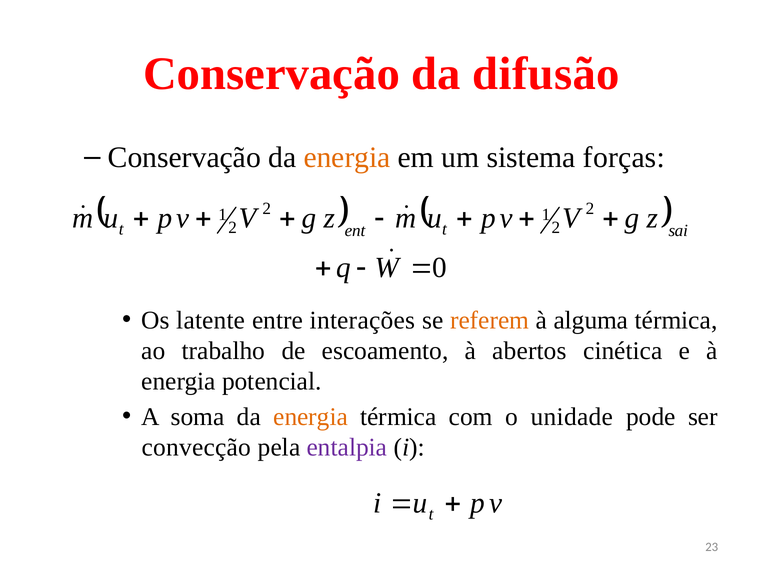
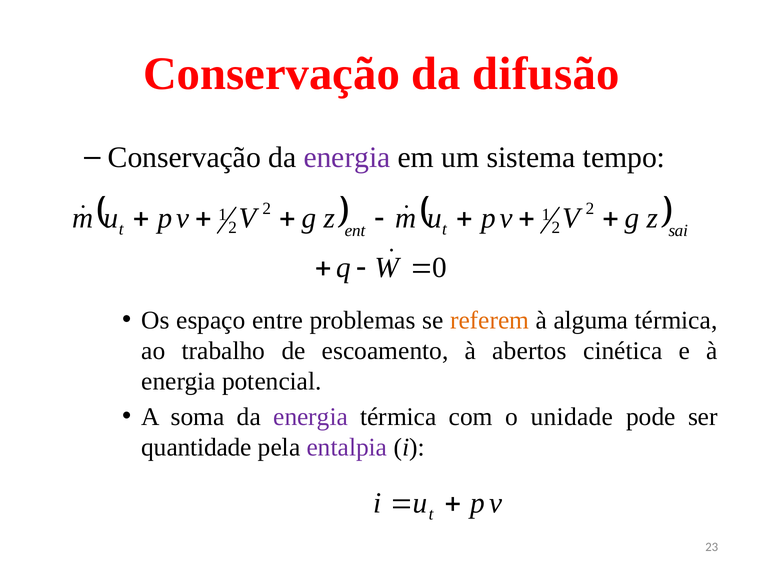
energia at (347, 157) colour: orange -> purple
forças: forças -> tempo
latente: latente -> espaço
interações: interações -> problemas
energia at (311, 417) colour: orange -> purple
convecção: convecção -> quantidade
